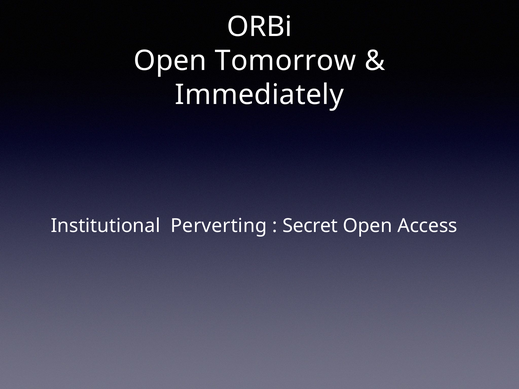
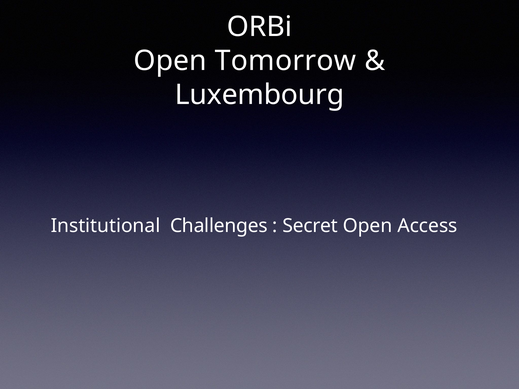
Immediately: Immediately -> Luxembourg
Perverting: Perverting -> Challenges
